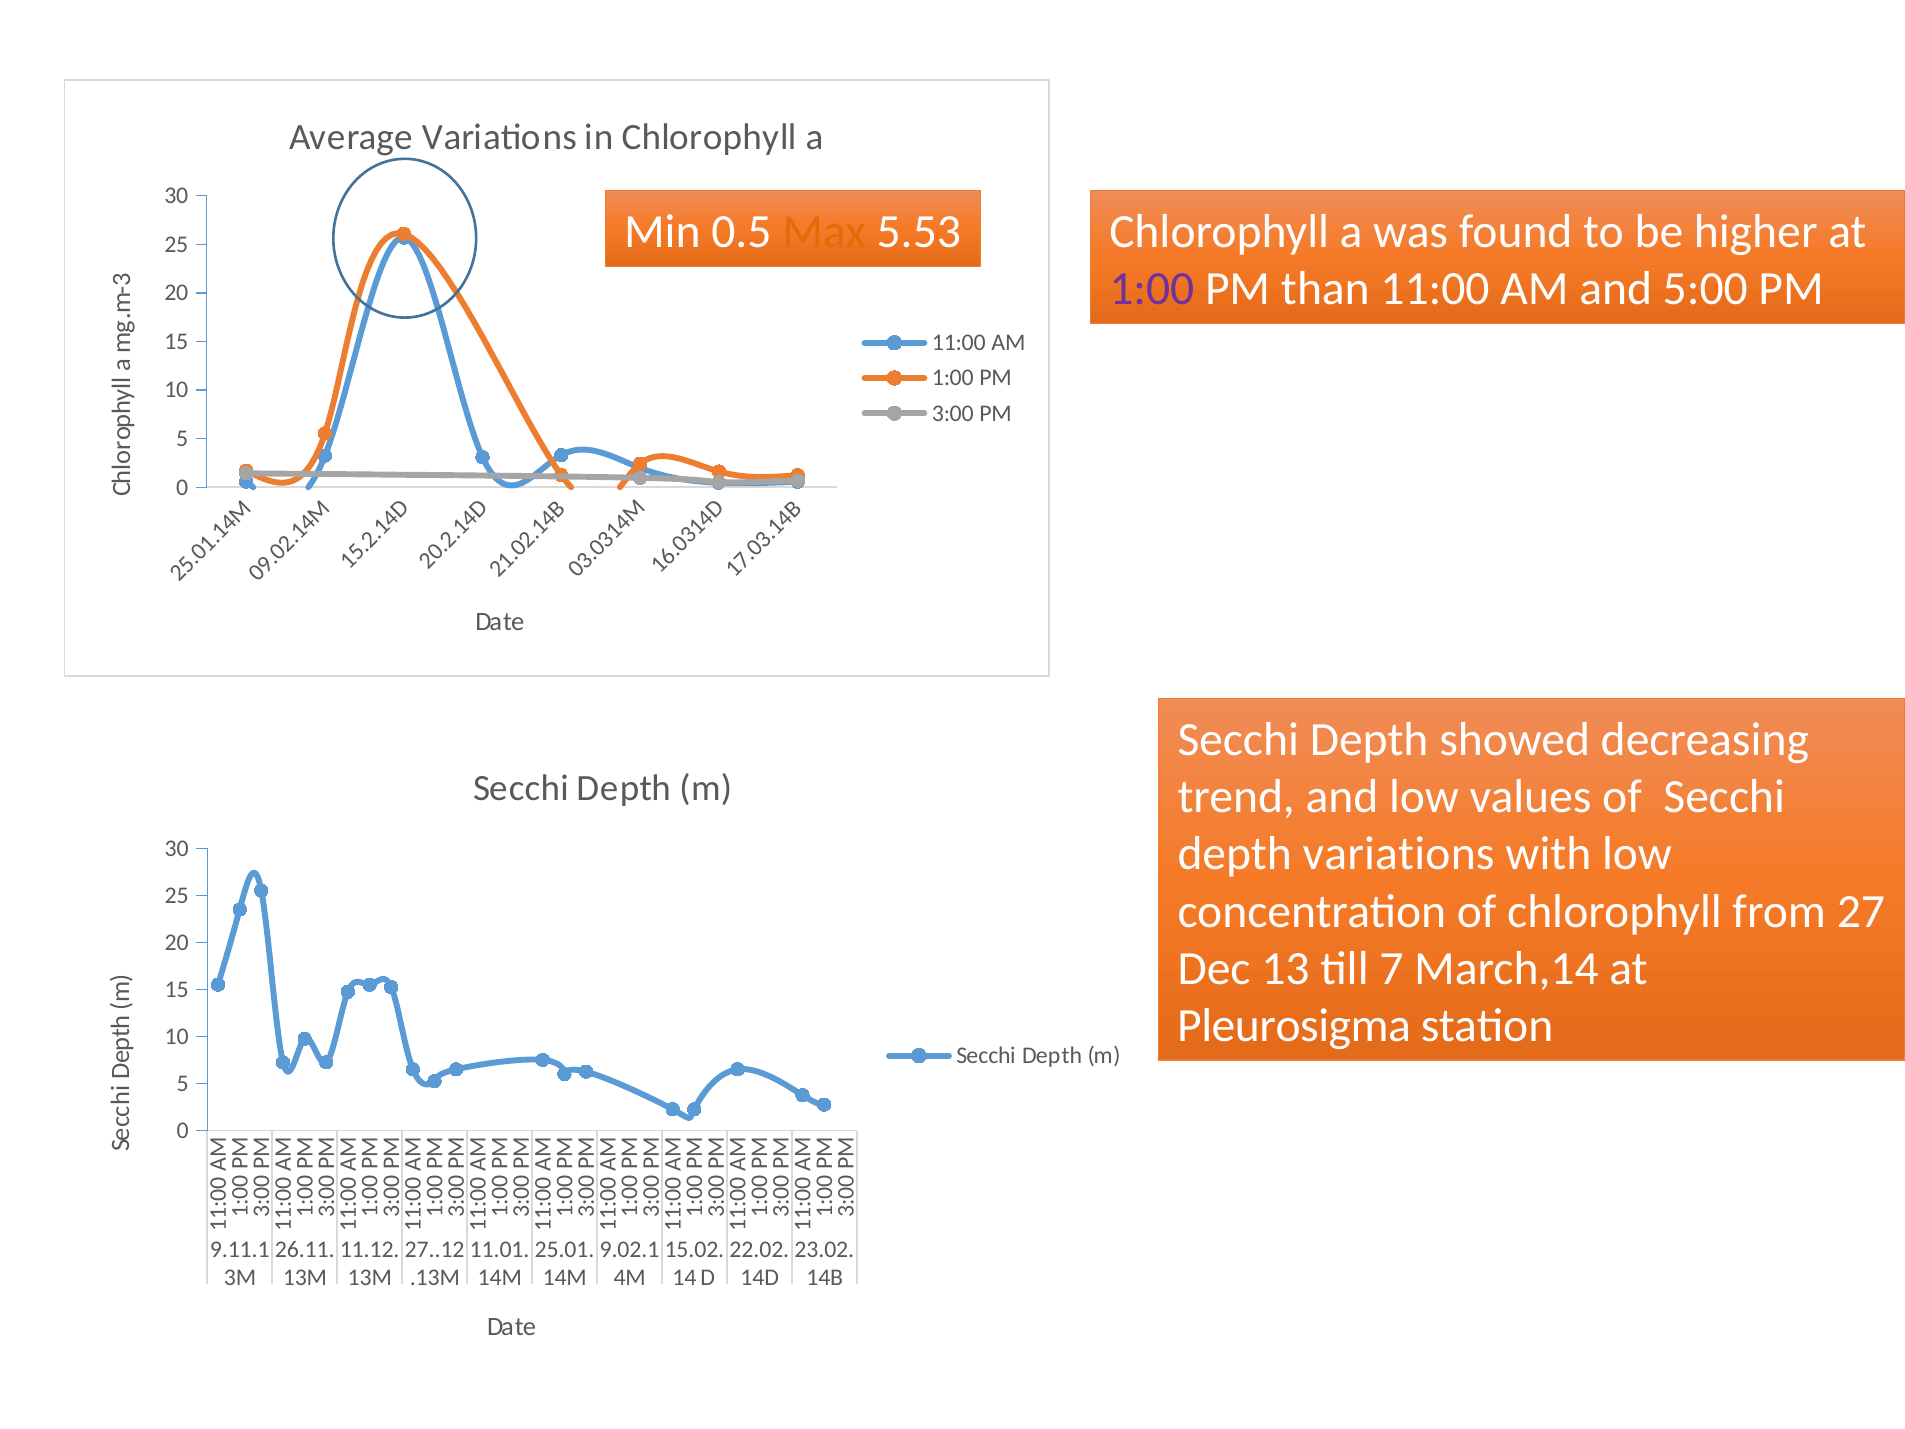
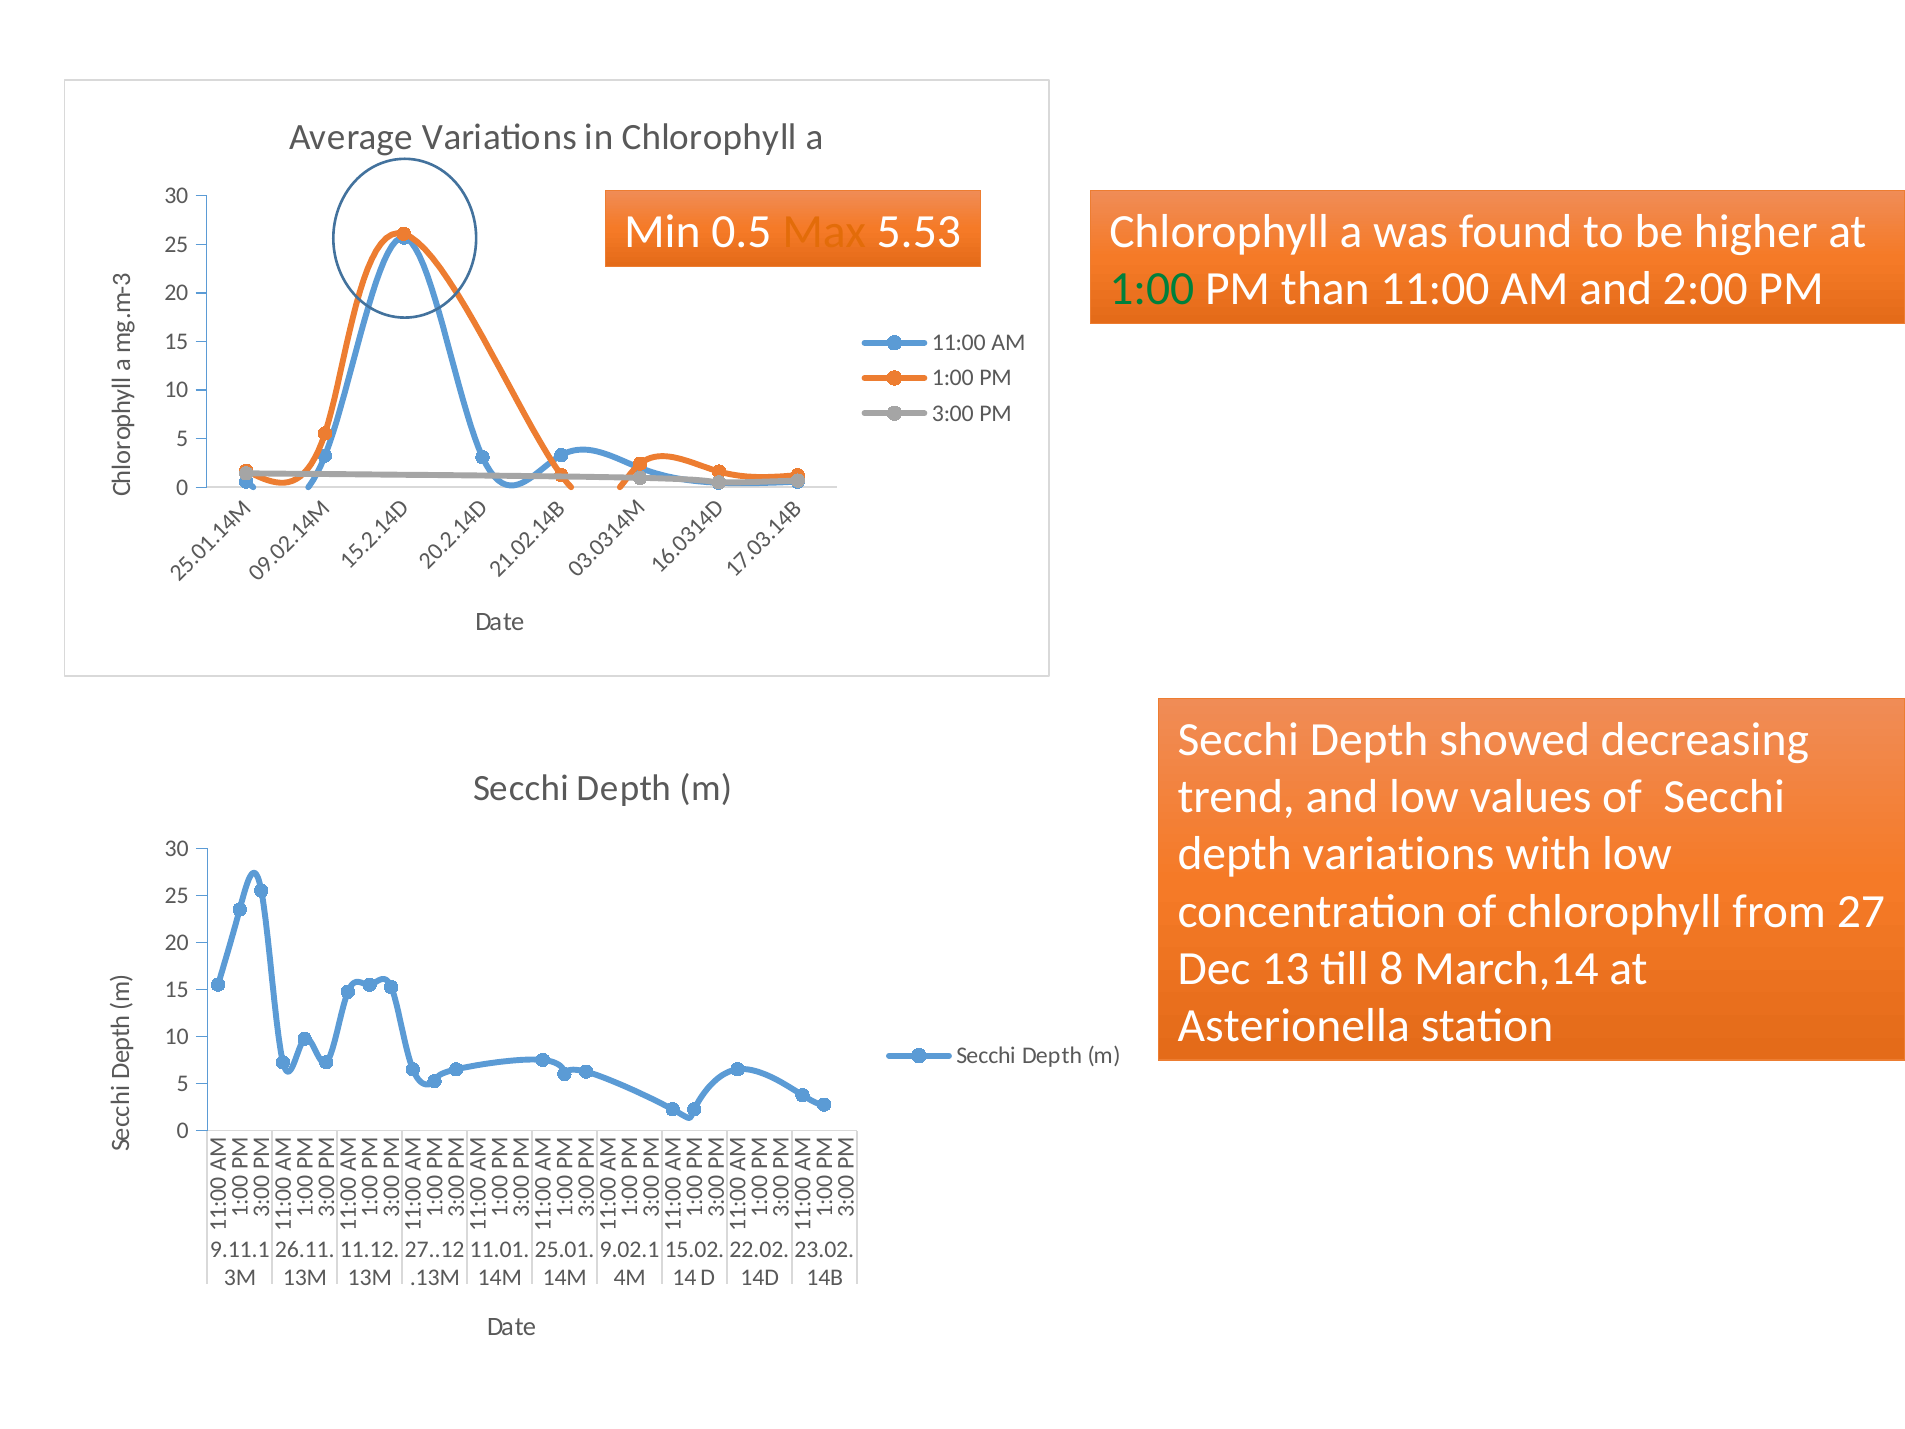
1:00 at (1152, 289) colour: purple -> green
5:00: 5:00 -> 2:00
till 7: 7 -> 8
Pleurosigma: Pleurosigma -> Asterionella
